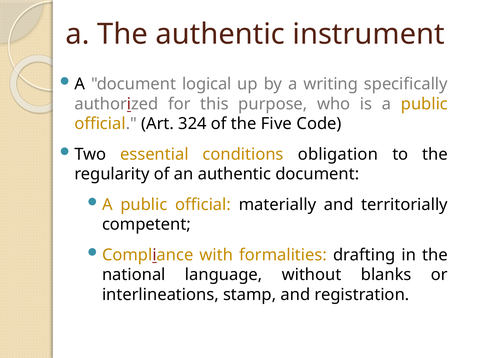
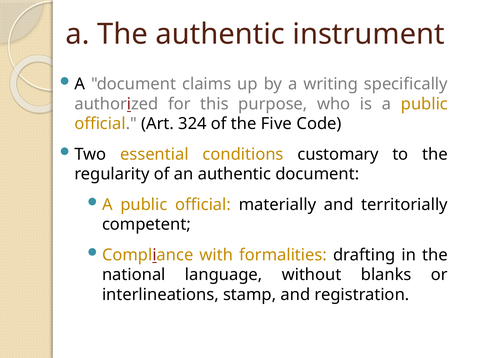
logical: logical -> claims
obligation: obligation -> customary
